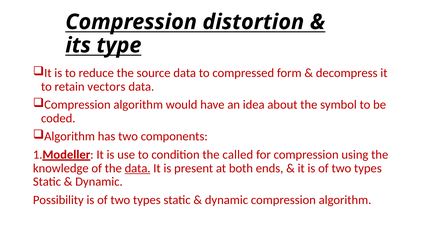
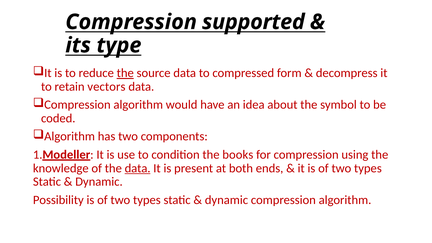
distortion: distortion -> supported
the at (125, 73) underline: none -> present
called: called -> books
